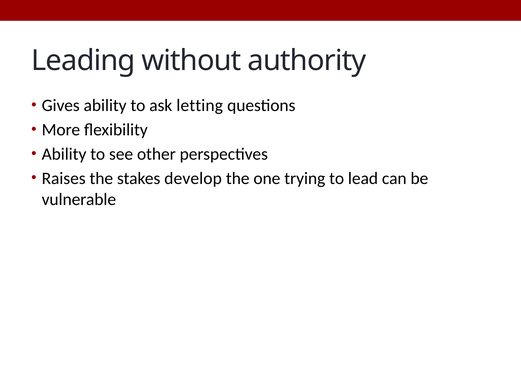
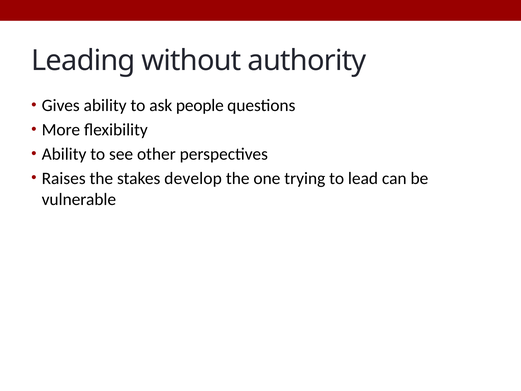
letting: letting -> people
